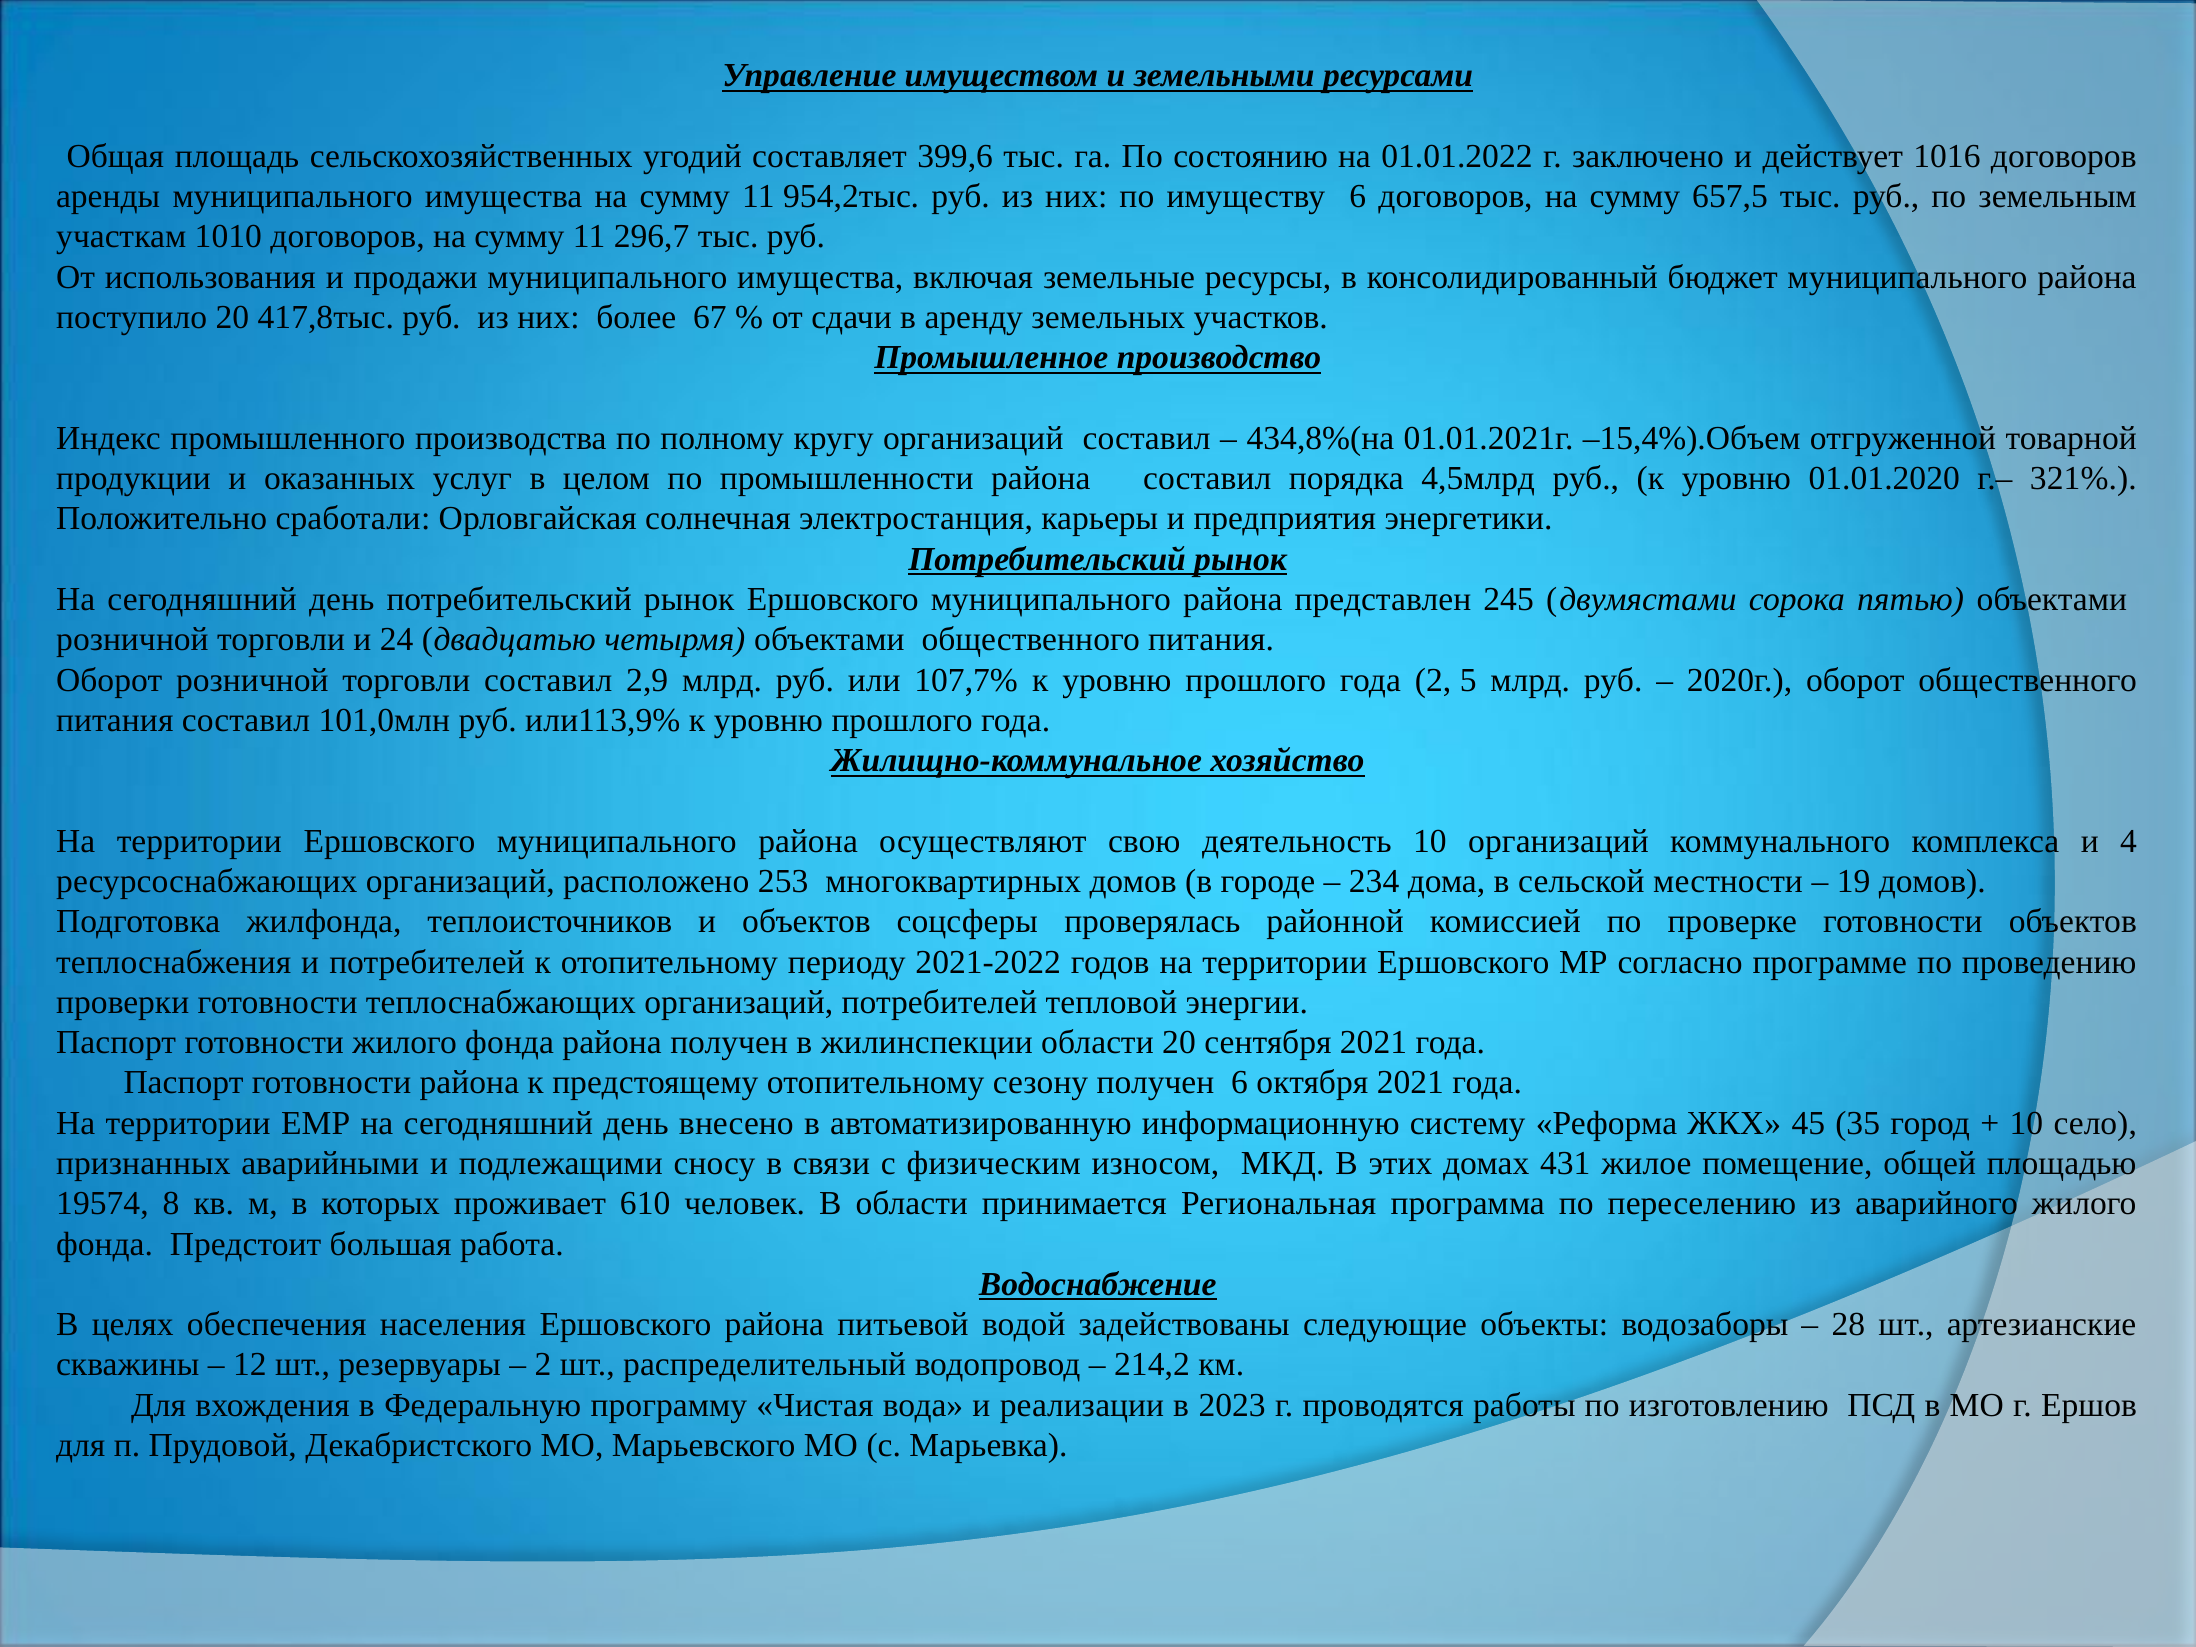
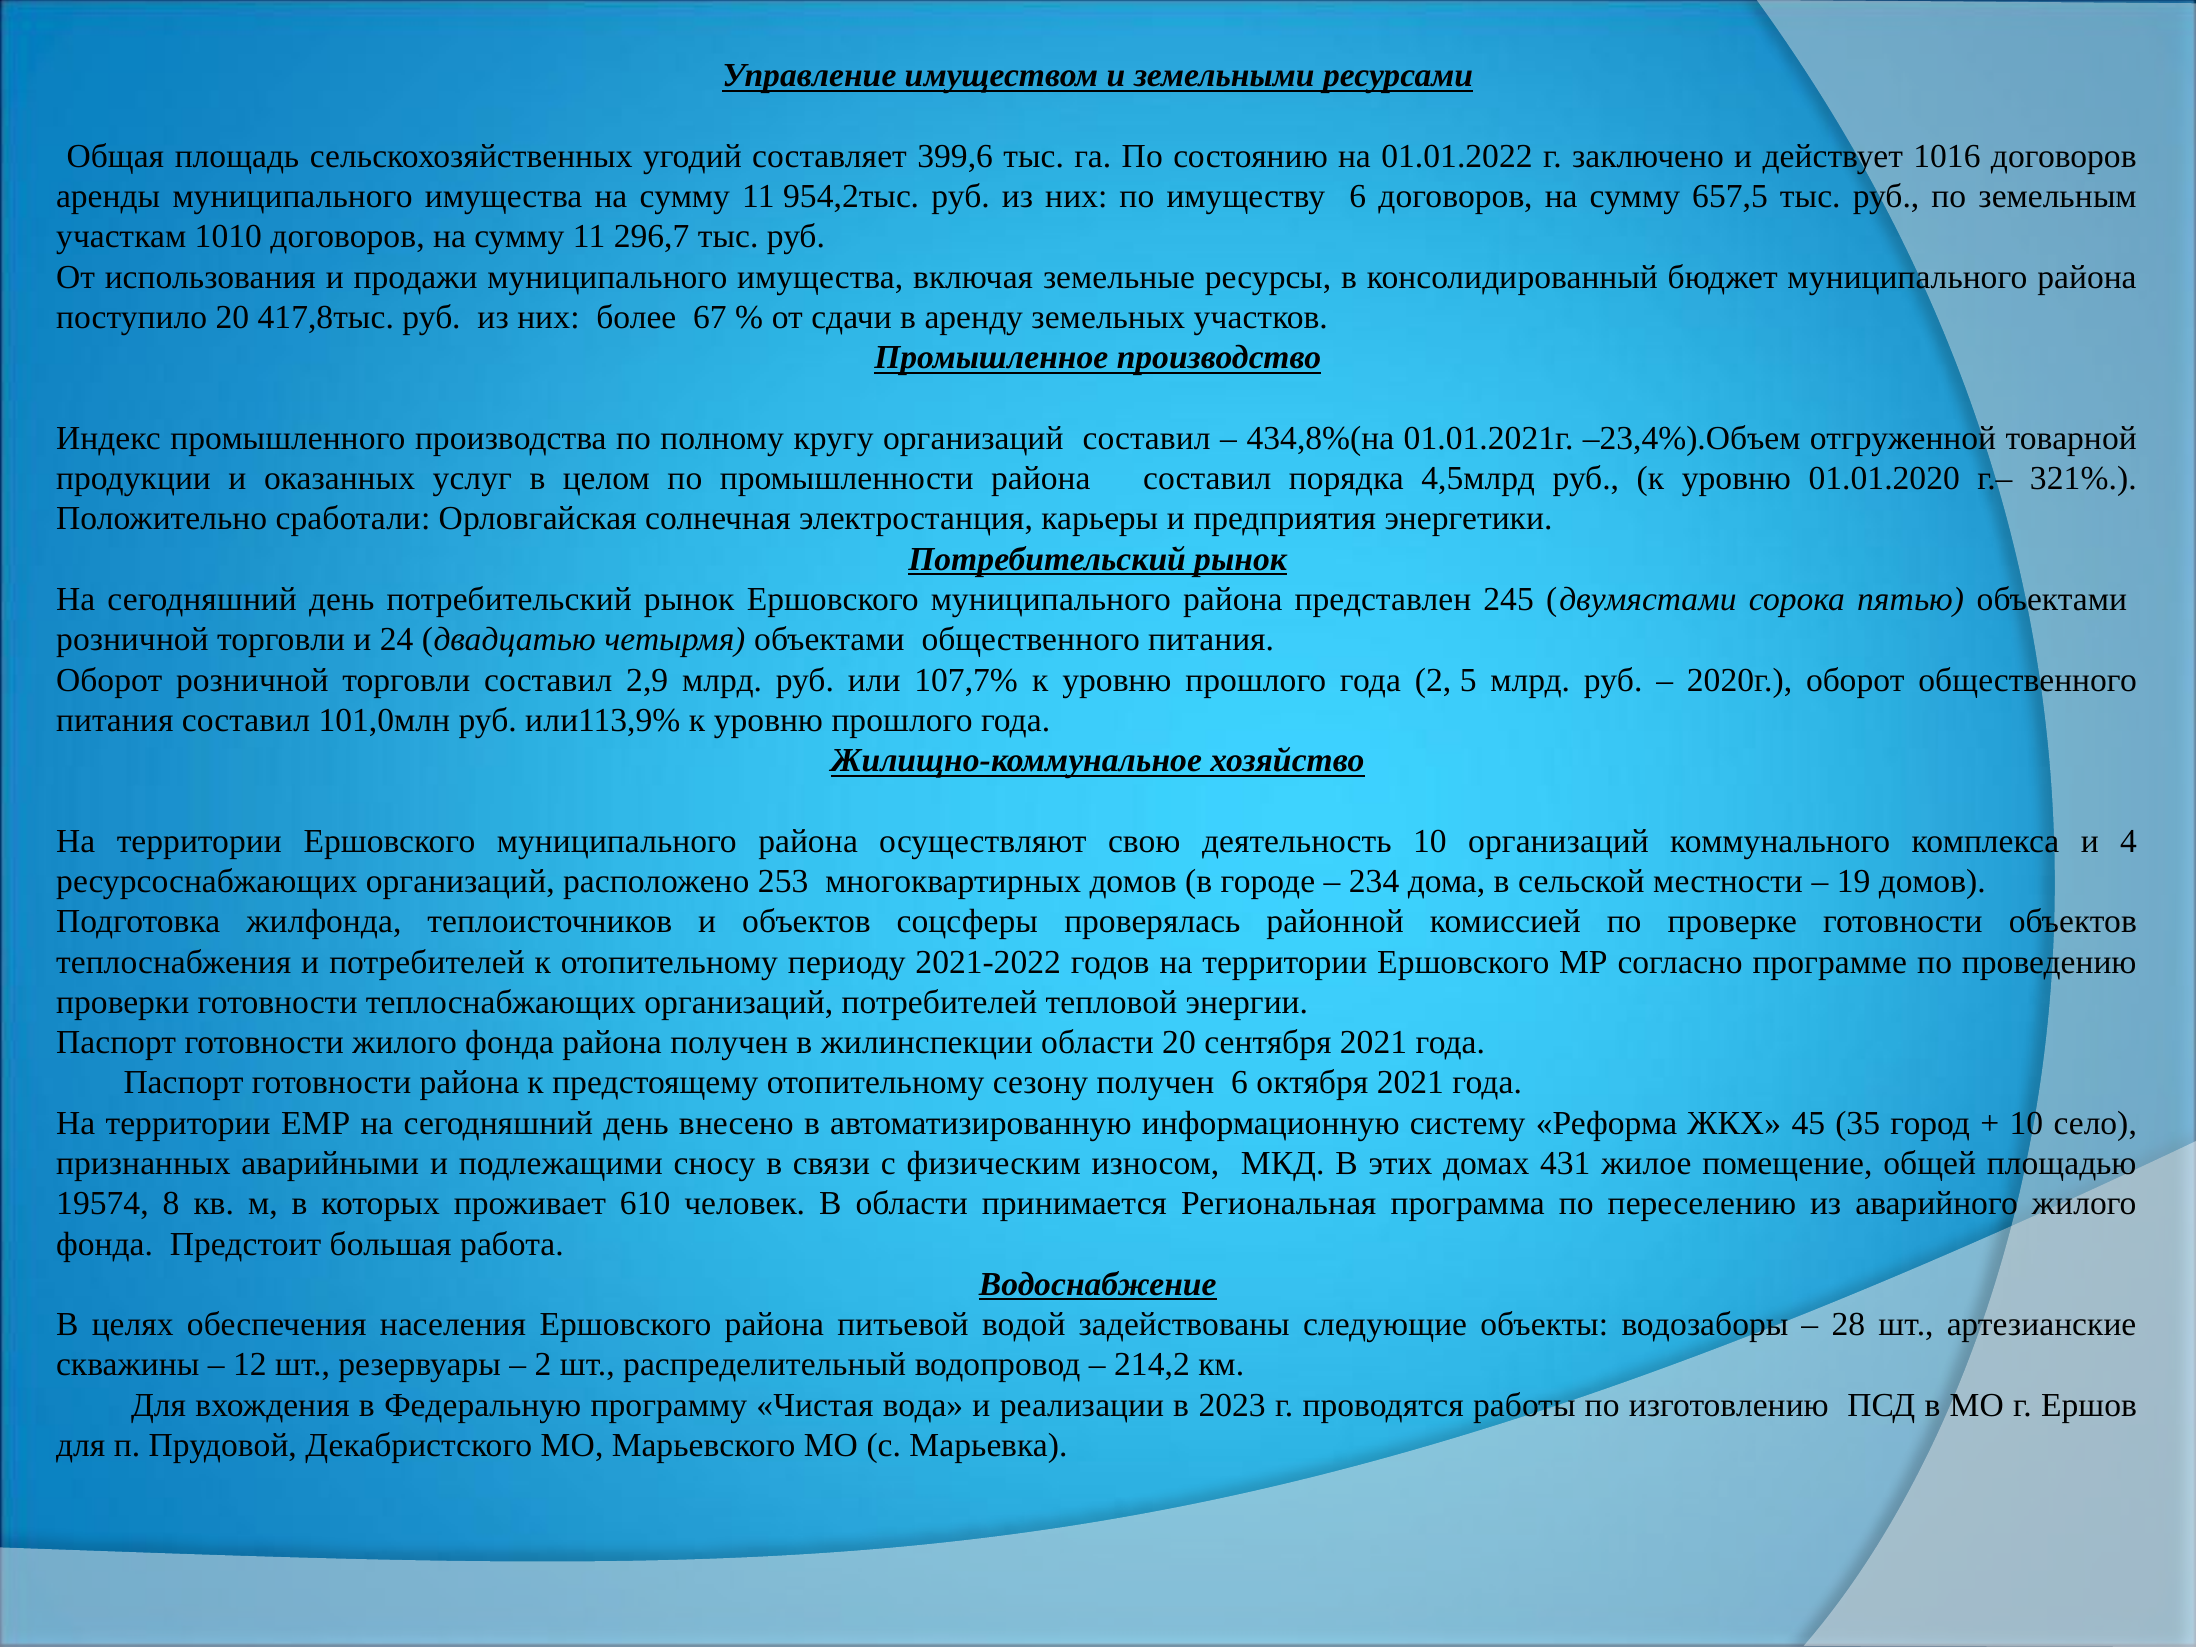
–15,4%).Объем: –15,4%).Объем -> –23,4%).Объем
